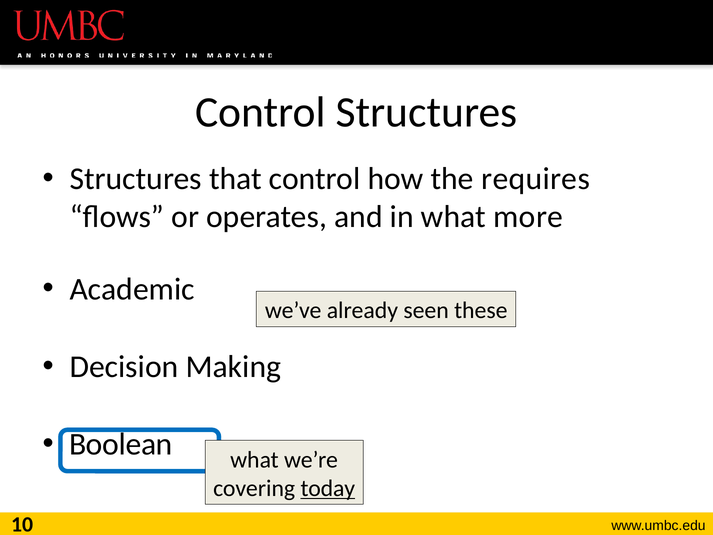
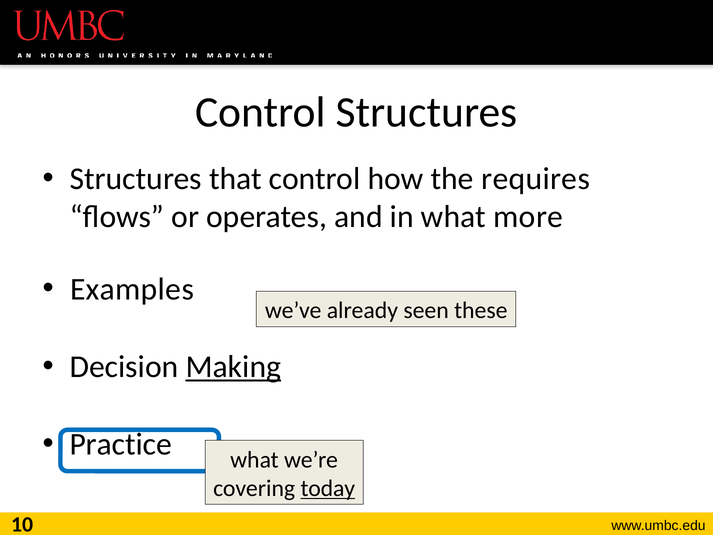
Academic: Academic -> Examples
Making underline: none -> present
Boolean: Boolean -> Practice
